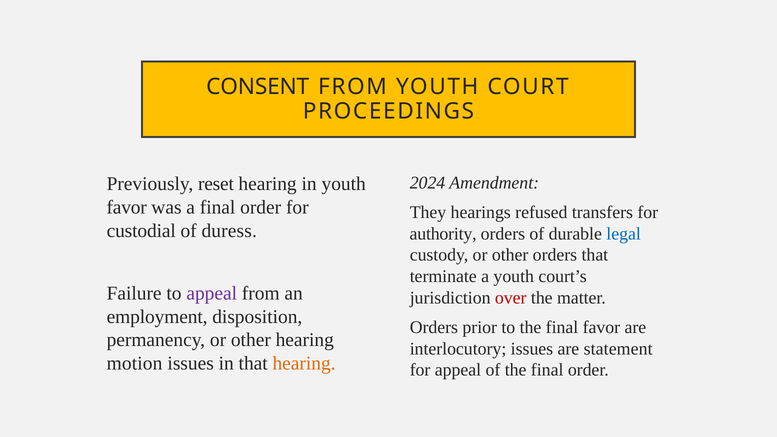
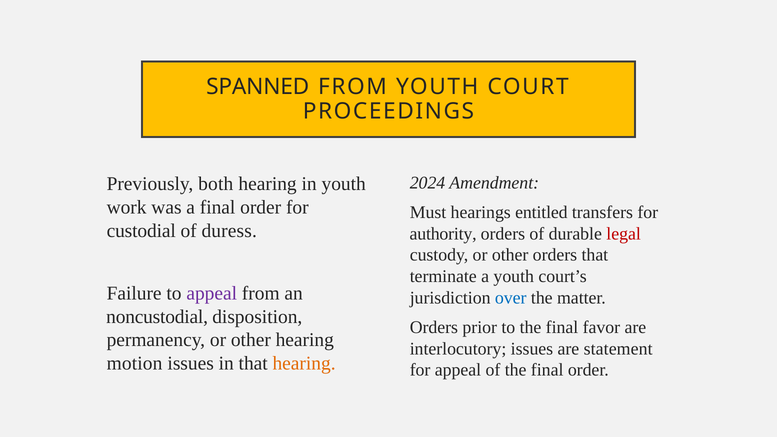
CONSENT: CONSENT -> SPANNED
reset: reset -> both
favor at (127, 207): favor -> work
They: They -> Must
refused: refused -> entitled
legal colour: blue -> red
over colour: red -> blue
employment: employment -> noncustodial
